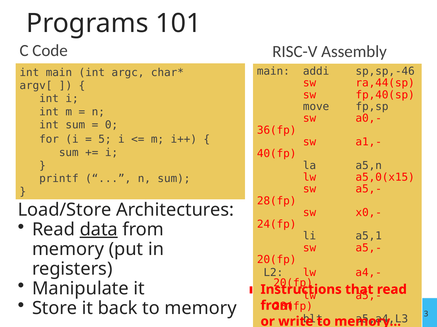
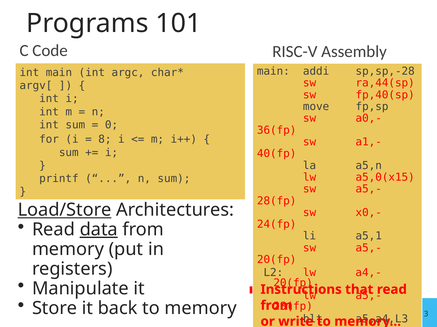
sp,sp,-46: sp,sp,-46 -> sp,sp,-28
5: 5 -> 8
Load/Store underline: none -> present
